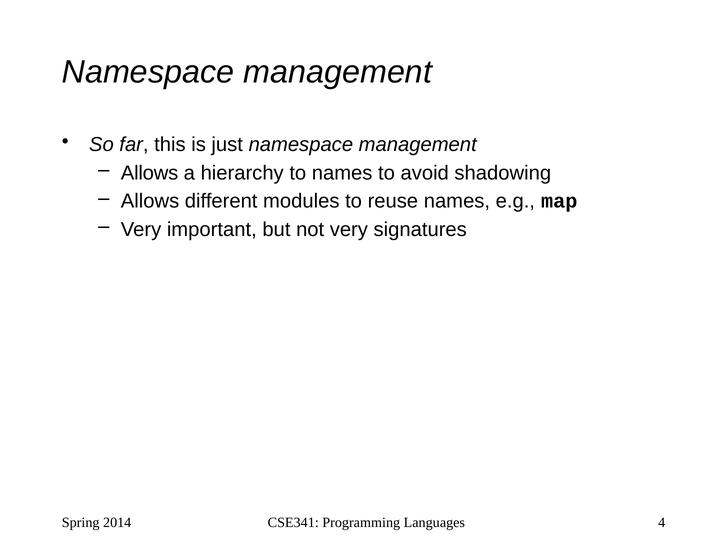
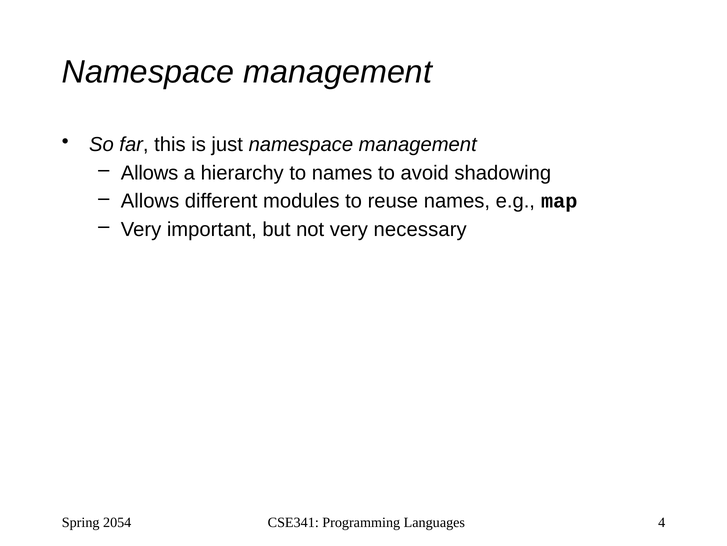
signatures: signatures -> necessary
2014: 2014 -> 2054
